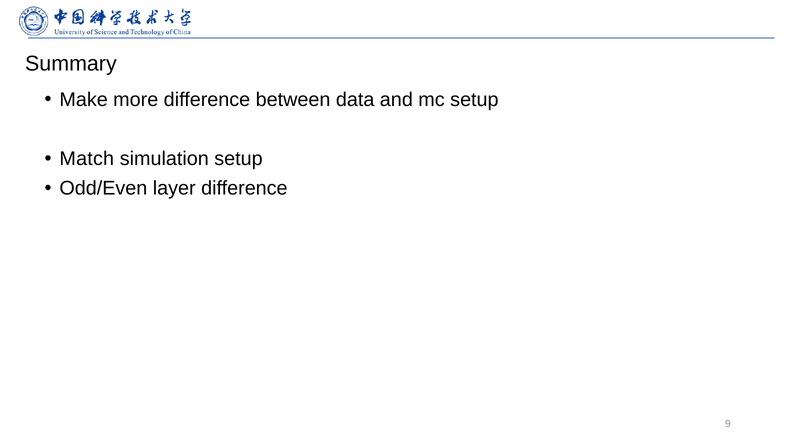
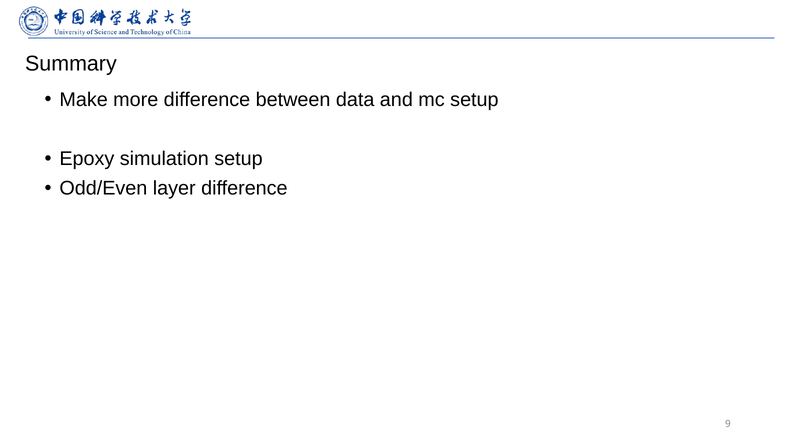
Match: Match -> Epoxy
